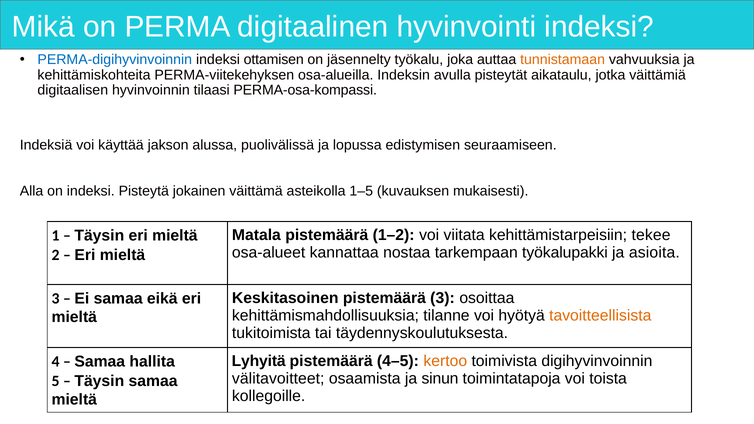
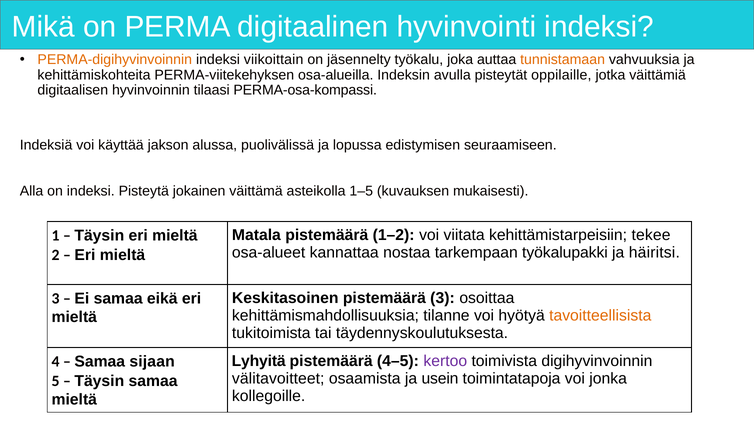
PERMA-digihyvinvoinnin colour: blue -> orange
ottamisen: ottamisen -> viikoittain
aikataulu: aikataulu -> oppilaille
asioita: asioita -> häiritsi
kertoo colour: orange -> purple
hallita: hallita -> sijaan
sinun: sinun -> usein
toista: toista -> jonka
